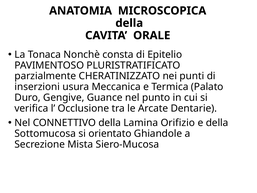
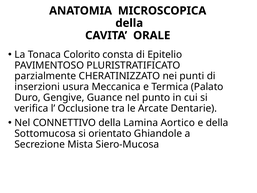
Nonchè: Nonchè -> Colorito
Orifizio: Orifizio -> Aortico
